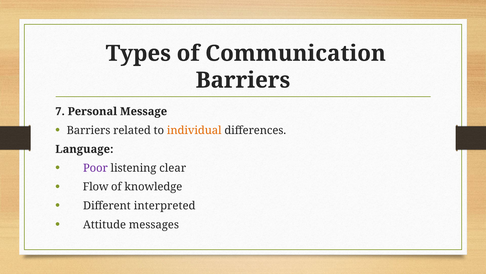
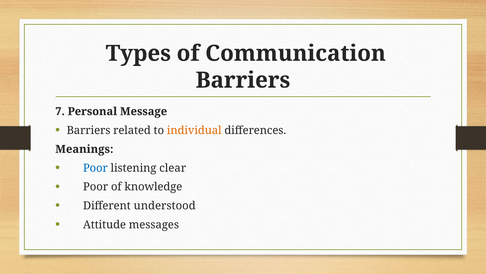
Language: Language -> Meanings
Poor at (95, 168) colour: purple -> blue
Flow at (96, 187): Flow -> Poor
interpreted: interpreted -> understood
